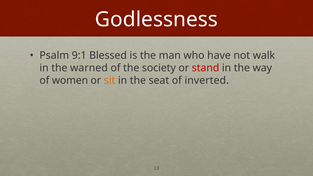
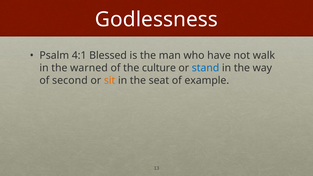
9:1: 9:1 -> 4:1
society: society -> culture
stand colour: red -> blue
women: women -> second
inverted: inverted -> example
